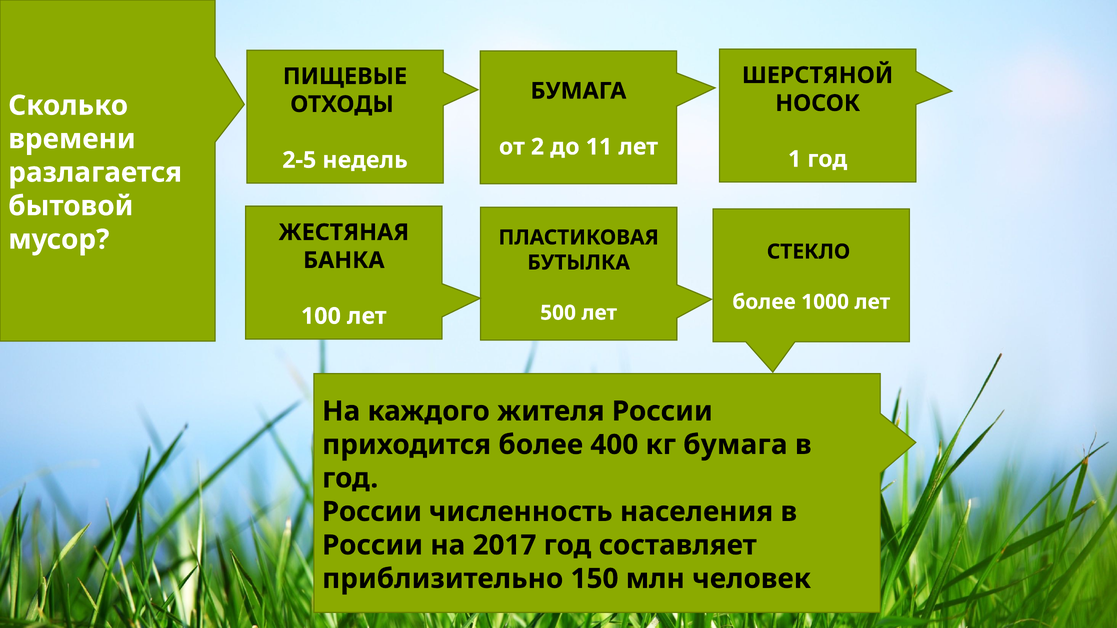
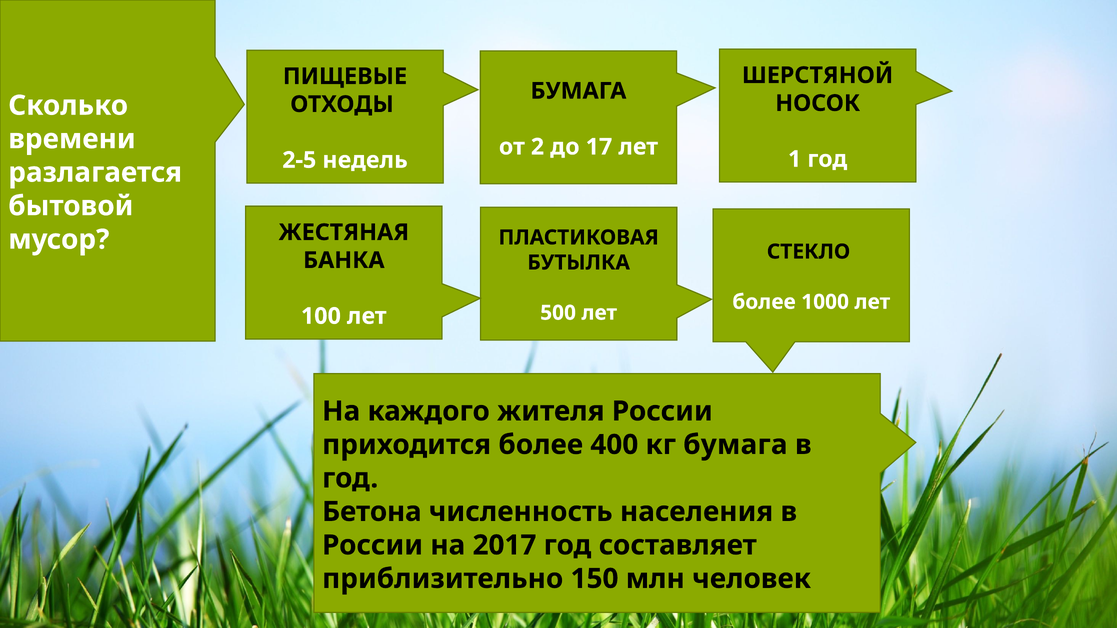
11: 11 -> 17
России at (372, 512): России -> Бетона
